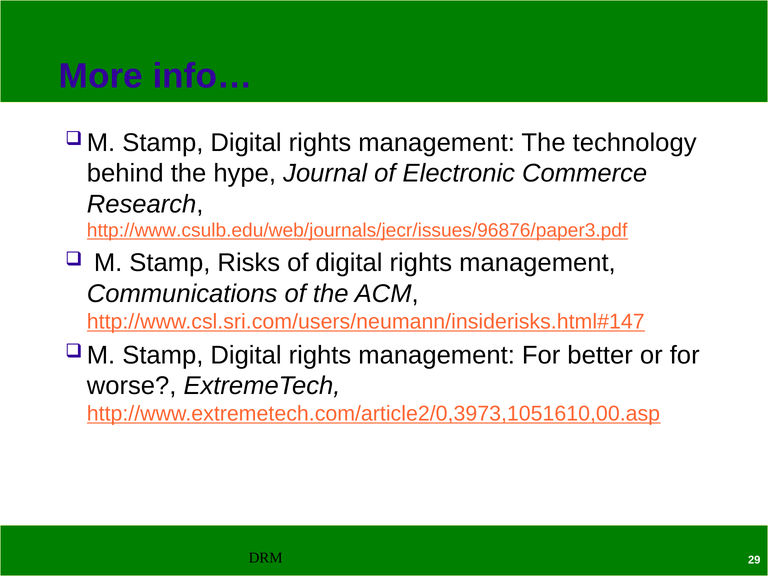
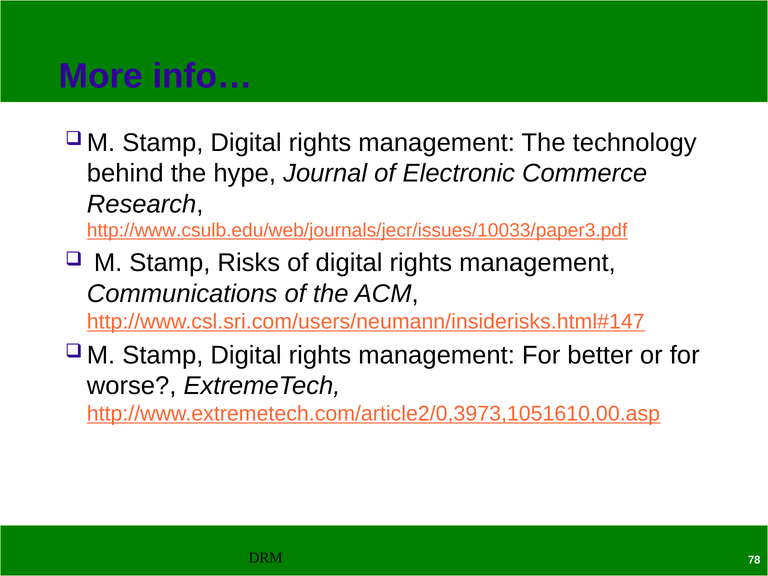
http://www.csulb.edu/web/journals/jecr/issues/96876/paper3.pdf: http://www.csulb.edu/web/journals/jecr/issues/96876/paper3.pdf -> http://www.csulb.edu/web/journals/jecr/issues/10033/paper3.pdf
29: 29 -> 78
